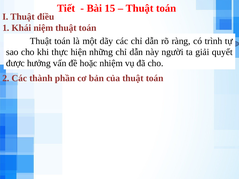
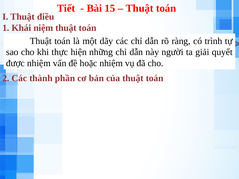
được hưởng: hưởng -> nhiệm
